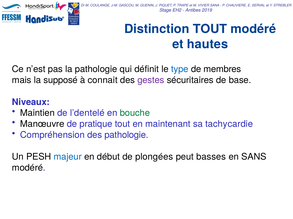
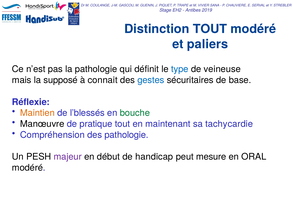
hautes: hautes -> paliers
membres: membres -> veineuse
gestes colour: purple -> blue
Niveaux: Niveaux -> Réflexie
Maintien colour: black -> orange
l’dentelé: l’dentelé -> l’blessés
majeur colour: blue -> purple
plongées: plongées -> handicap
basses: basses -> mesure
SANS: SANS -> ORAL
